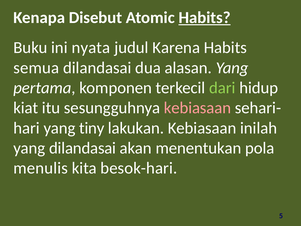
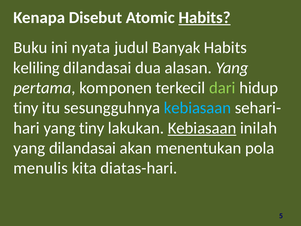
Karena: Karena -> Banyak
semua: semua -> keliling
kiat at (26, 108): kiat -> tiny
kebiasaan at (197, 108) colour: pink -> light blue
Kebiasaan at (202, 128) underline: none -> present
besok-hari: besok-hari -> diatas-hari
